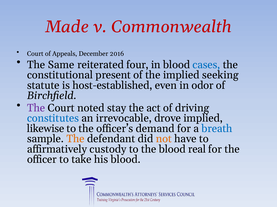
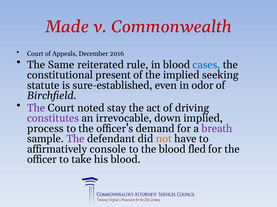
four: four -> rule
host-established: host-established -> sure-established
constitutes colour: blue -> purple
drove: drove -> down
likewise: likewise -> process
breath colour: blue -> purple
The at (75, 139) colour: orange -> purple
custody: custody -> console
real: real -> fled
